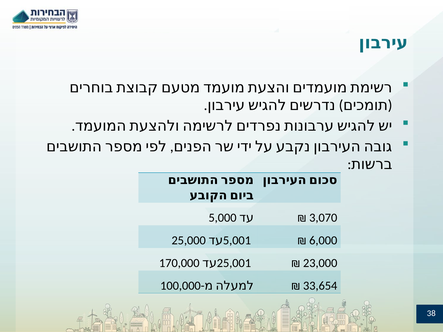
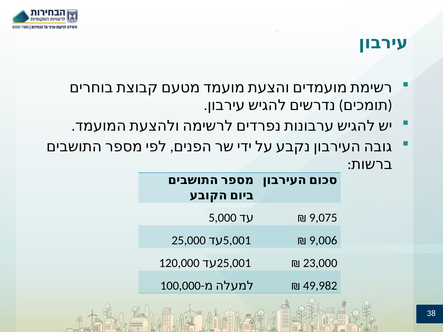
3,070: 3,070 -> 9,075
6,000: 6,000 -> 9,006
170,000: 170,000 -> 120,000
33,654: 33,654 -> 49,982
